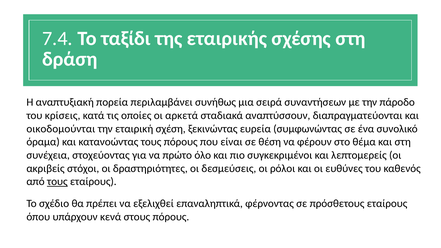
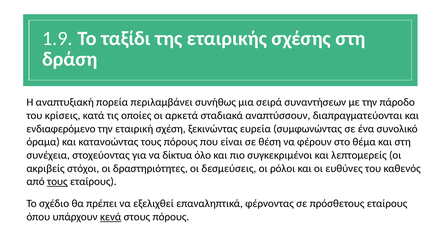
7.4: 7.4 -> 1.9
οικοδομούνται: οικοδομούνται -> ενδιαφερόμενο
πρώτο: πρώτο -> δίκτυα
κενά underline: none -> present
